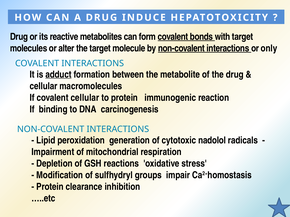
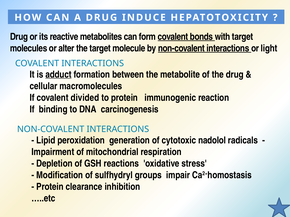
only: only -> light
covalent cellular: cellular -> divided
